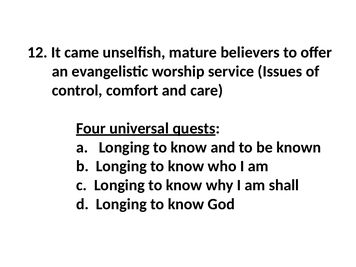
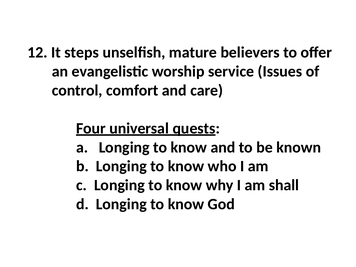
came: came -> steps
